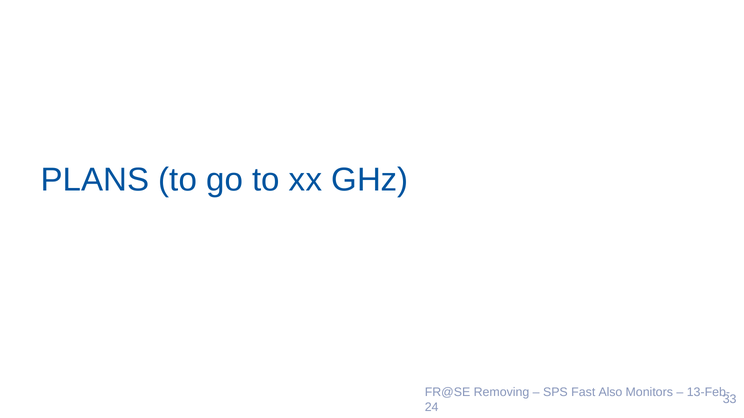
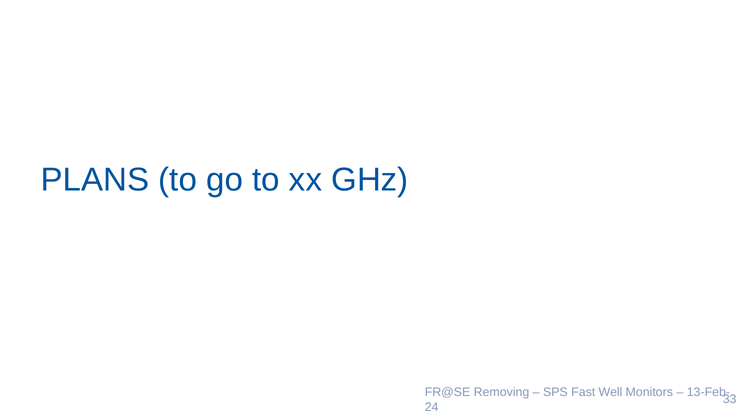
Also: Also -> Well
